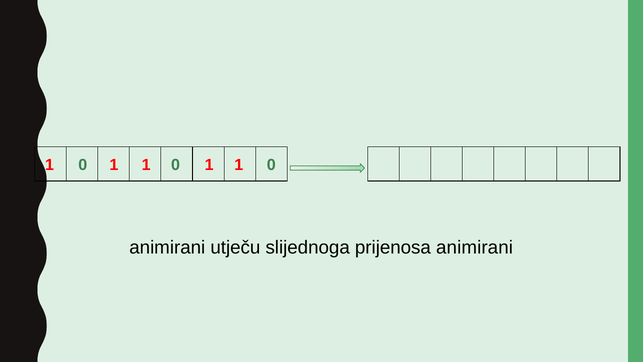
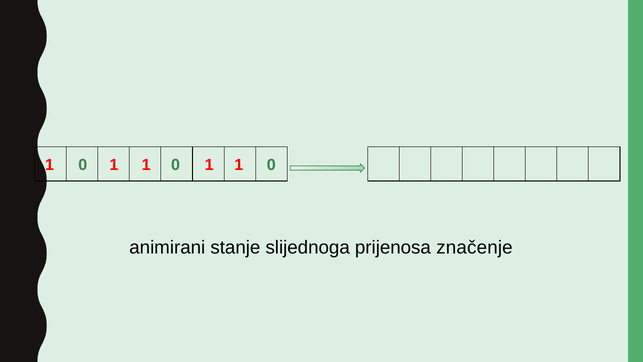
utječu: utječu -> stanje
prijenosa animirani: animirani -> značenje
